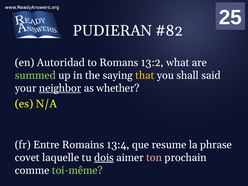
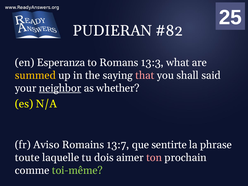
Autoridad: Autoridad -> Esperanza
13:2: 13:2 -> 13:3
summed colour: light green -> yellow
that colour: yellow -> pink
Entre: Entre -> Aviso
13:4: 13:4 -> 13:7
resume: resume -> sentirte
covet: covet -> toute
dois underline: present -> none
